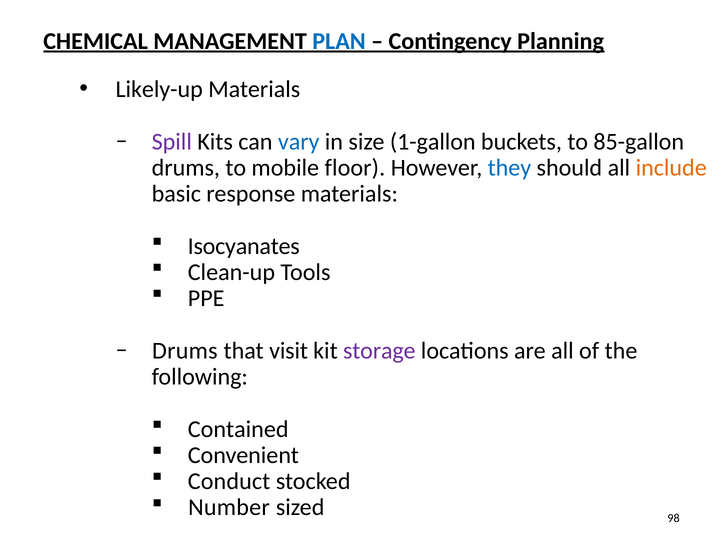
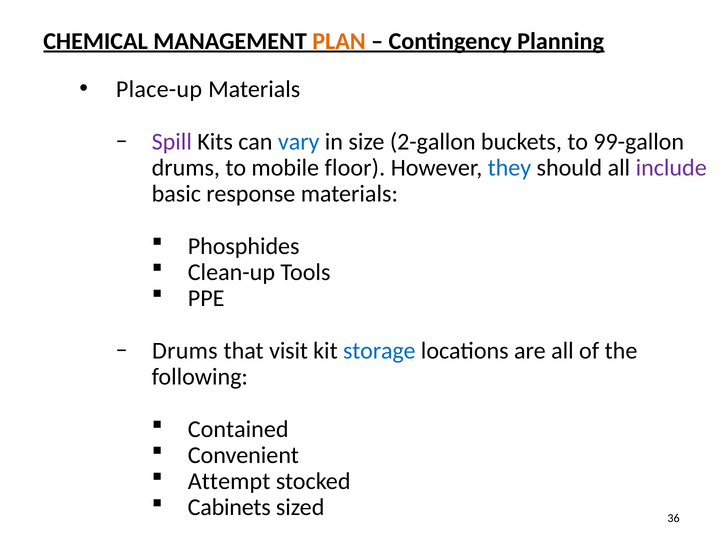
PLAN colour: blue -> orange
Likely-up: Likely-up -> Place-up
1-gallon: 1-gallon -> 2-gallon
85-gallon: 85-gallon -> 99-gallon
include colour: orange -> purple
Isocyanates: Isocyanates -> Phosphides
storage colour: purple -> blue
Conduct: Conduct -> Attempt
Number: Number -> Cabinets
98: 98 -> 36
